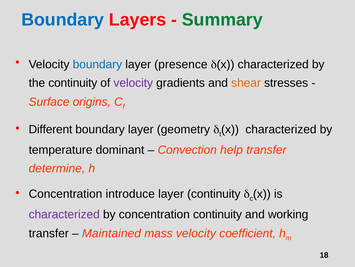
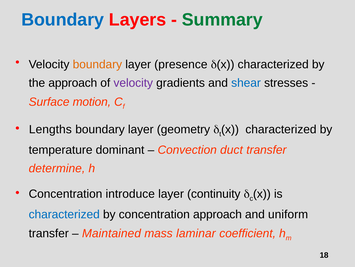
boundary at (97, 64) colour: blue -> orange
the continuity: continuity -> approach
shear colour: orange -> blue
origins: origins -> motion
Different: Different -> Lengths
help: help -> duct
characterized at (64, 214) colour: purple -> blue
concentration continuity: continuity -> approach
working: working -> uniform
mass velocity: velocity -> laminar
